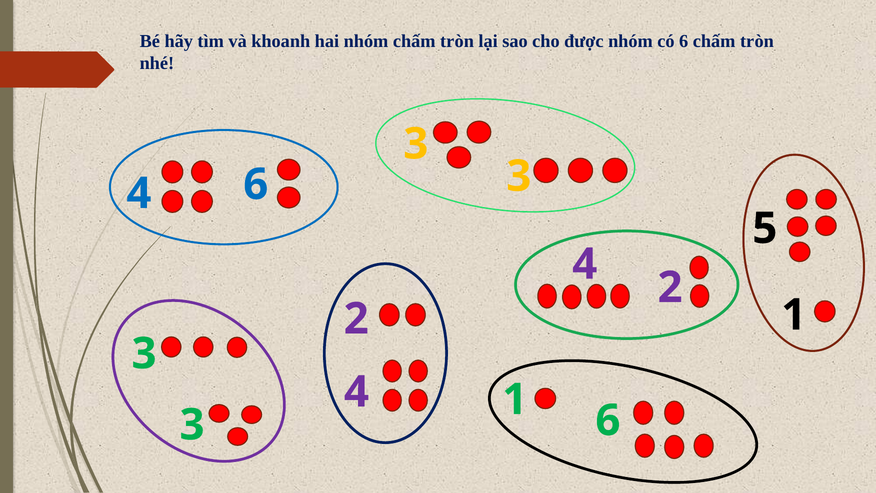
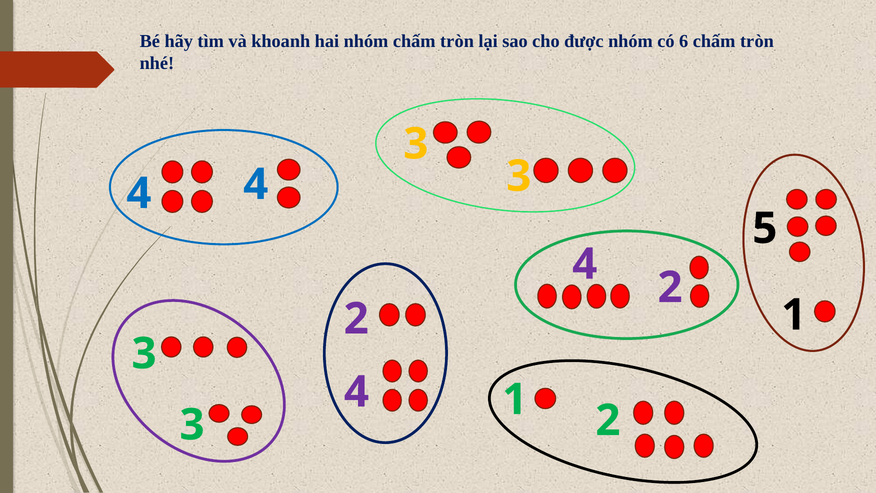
6 at (256, 184): 6 -> 4
6 at (608, 420): 6 -> 2
